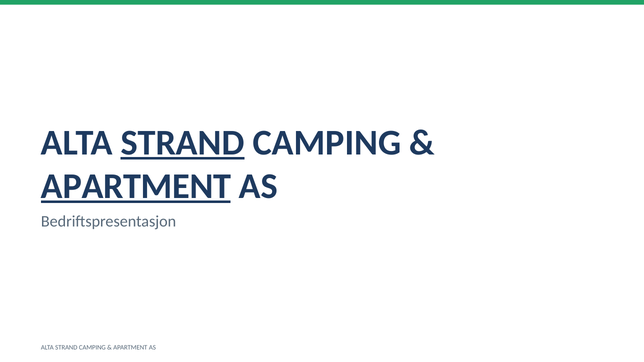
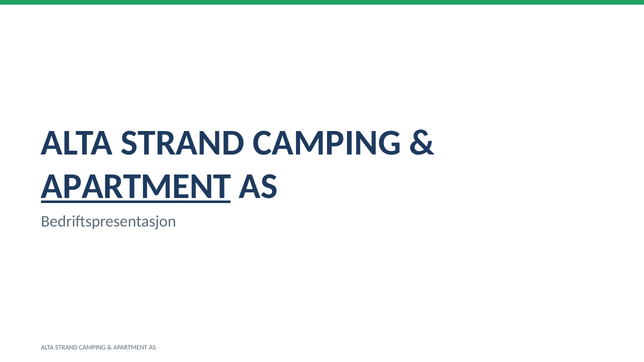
STRAND at (183, 143) underline: present -> none
